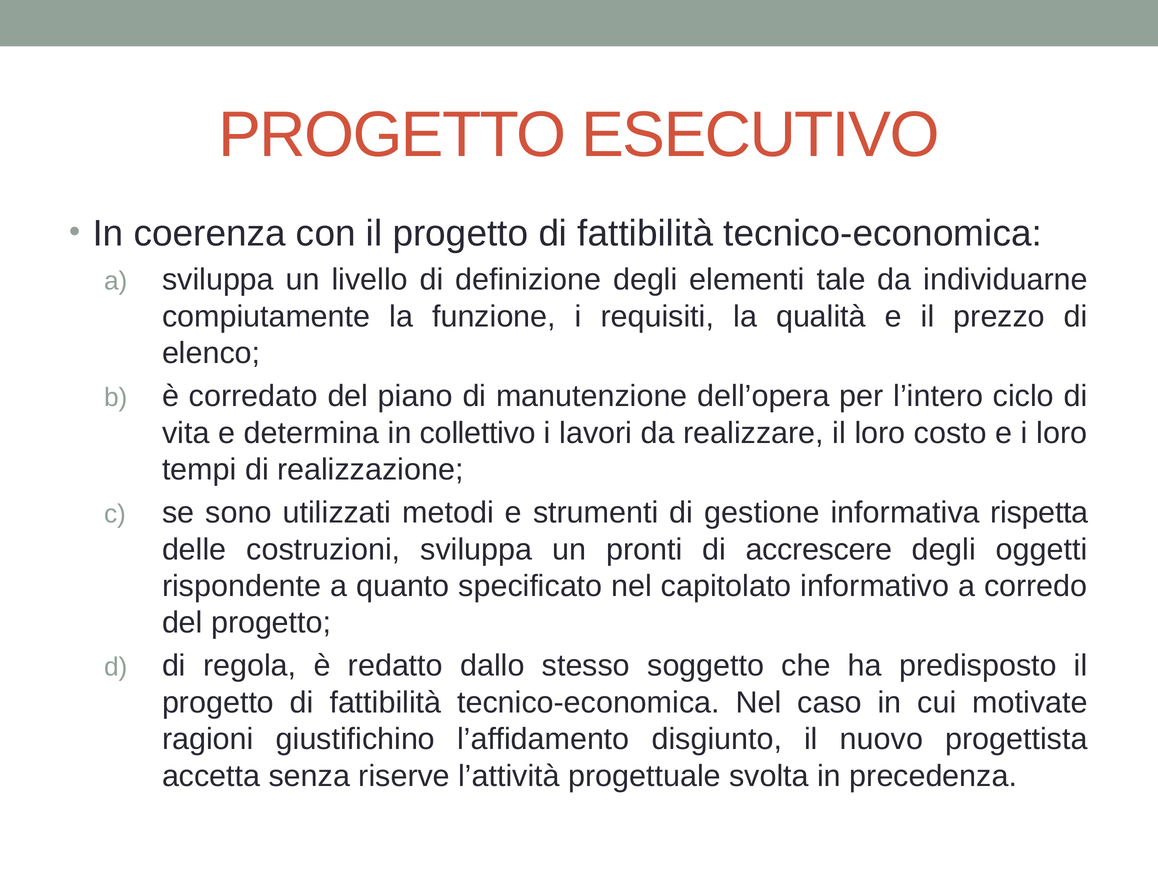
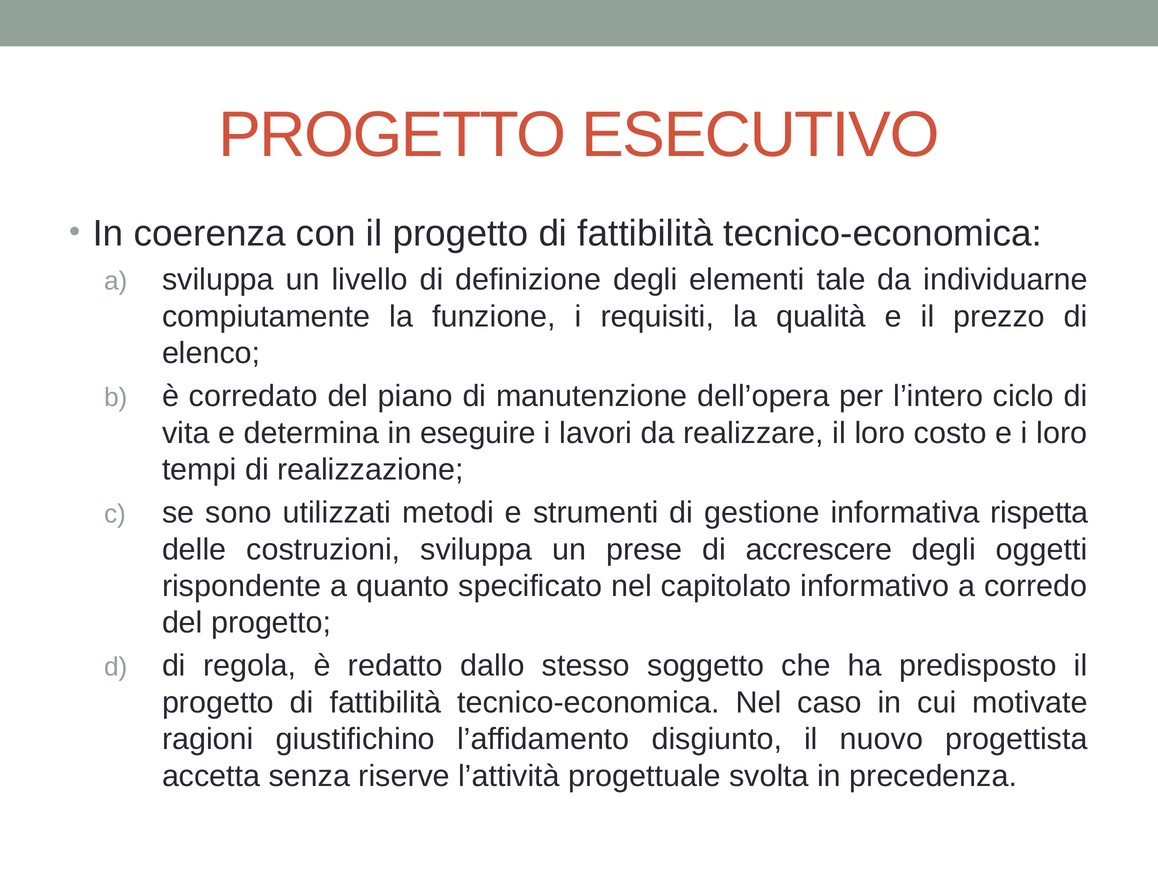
collettivo: collettivo -> eseguire
pronti: pronti -> prese
